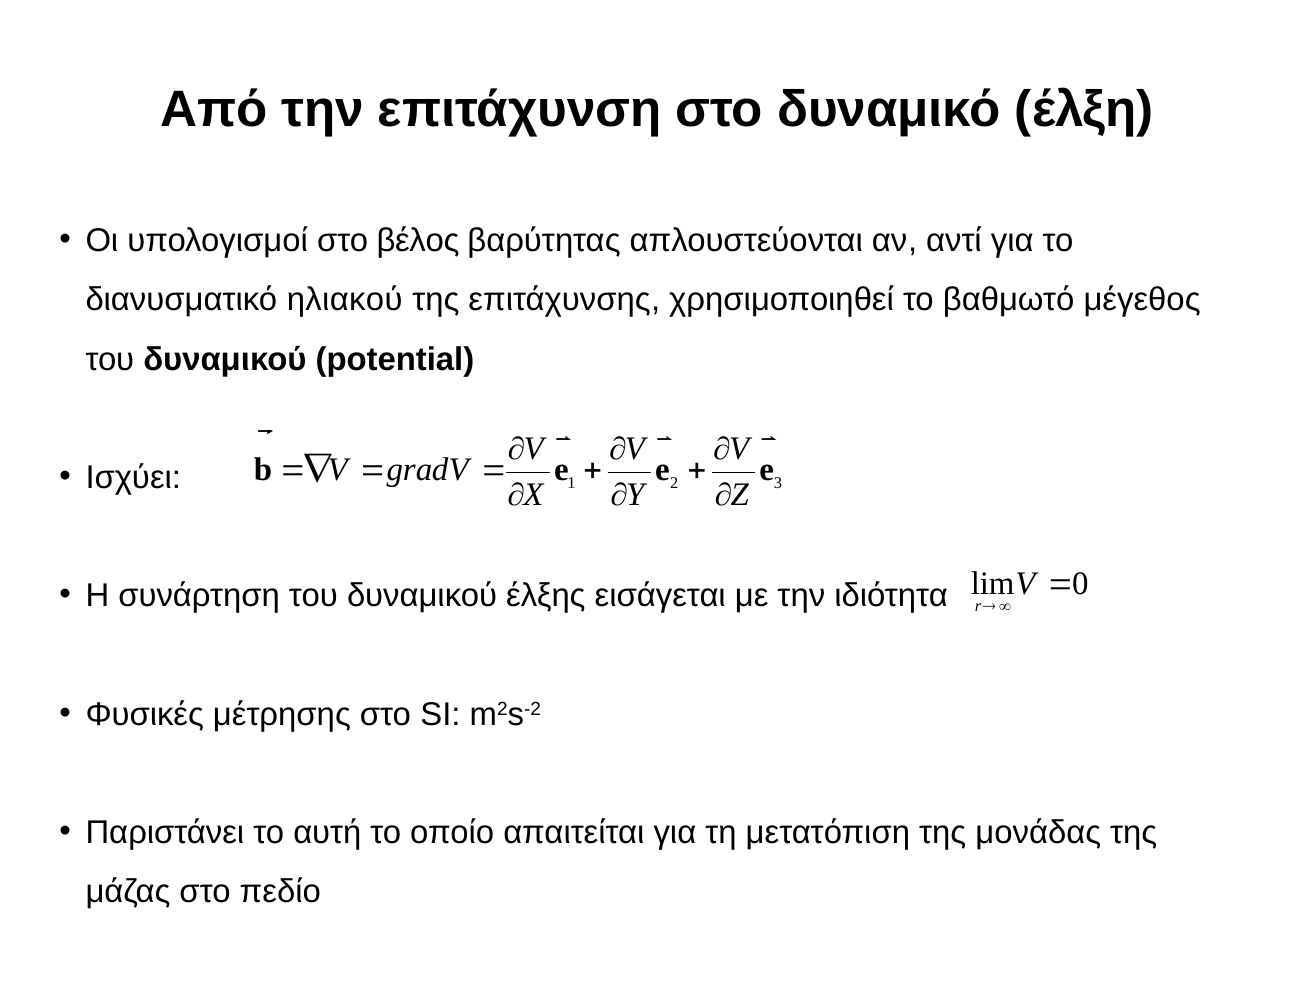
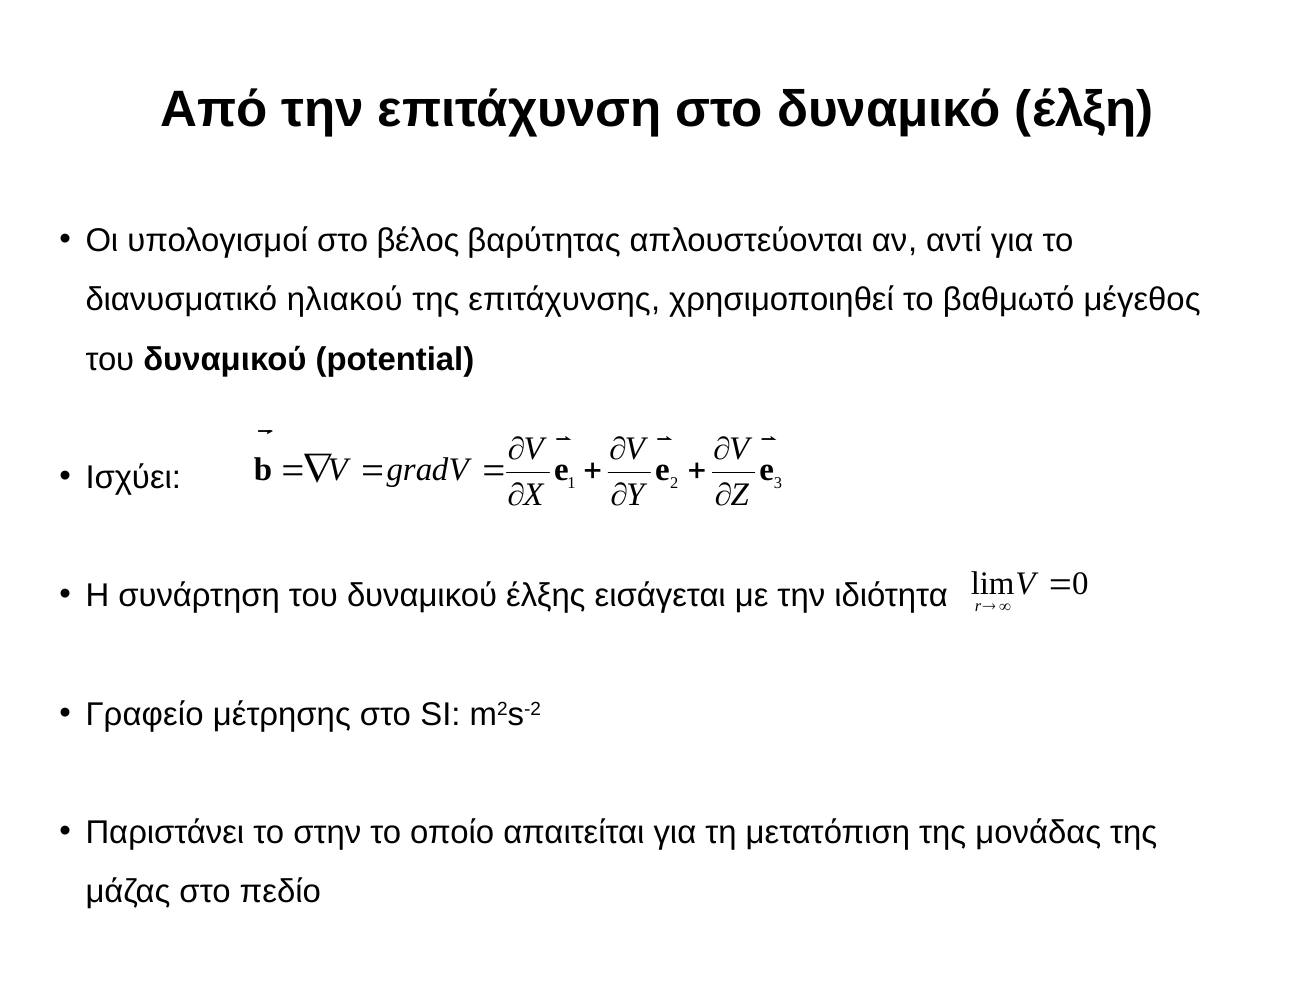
Φυσικές: Φυσικές -> Γραφείο
αυτή: αυτή -> στην
